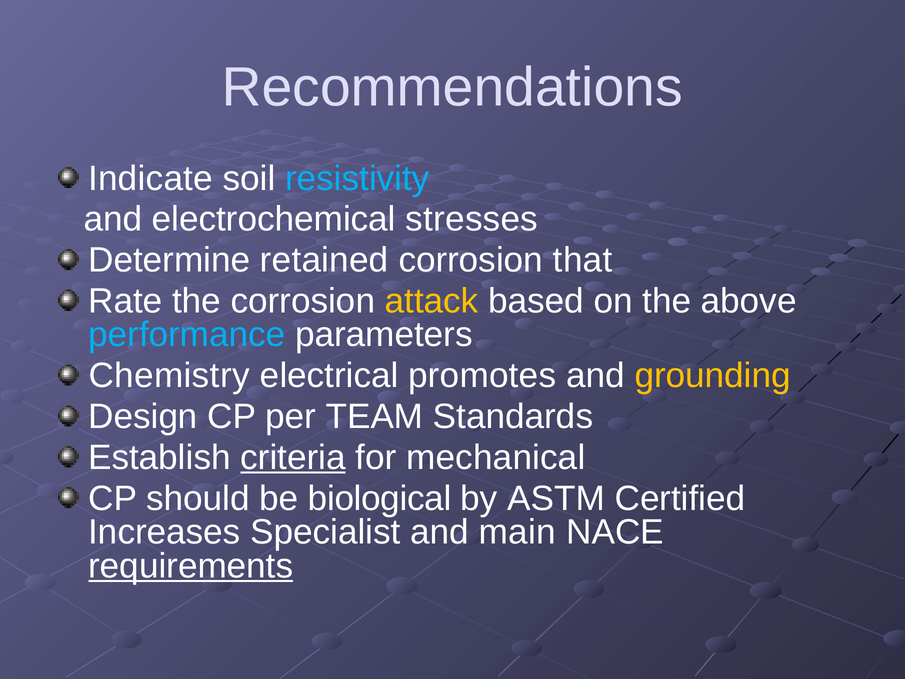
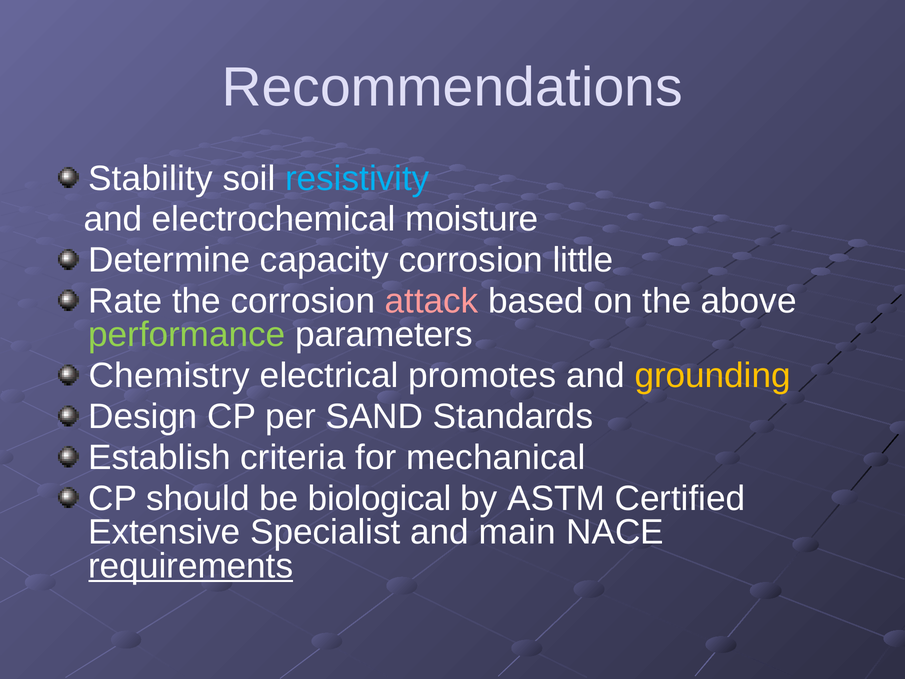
Indicate: Indicate -> Stability
stresses: stresses -> moisture
retained: retained -> capacity
that: that -> little
attack colour: yellow -> pink
performance colour: light blue -> light green
TEAM: TEAM -> SAND
criteria underline: present -> none
Increases: Increases -> Extensive
